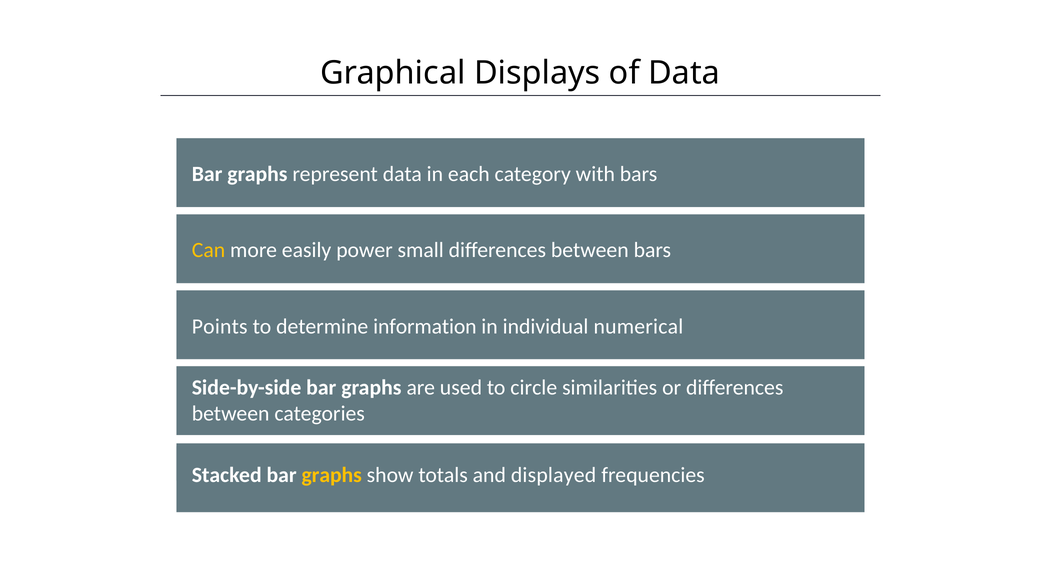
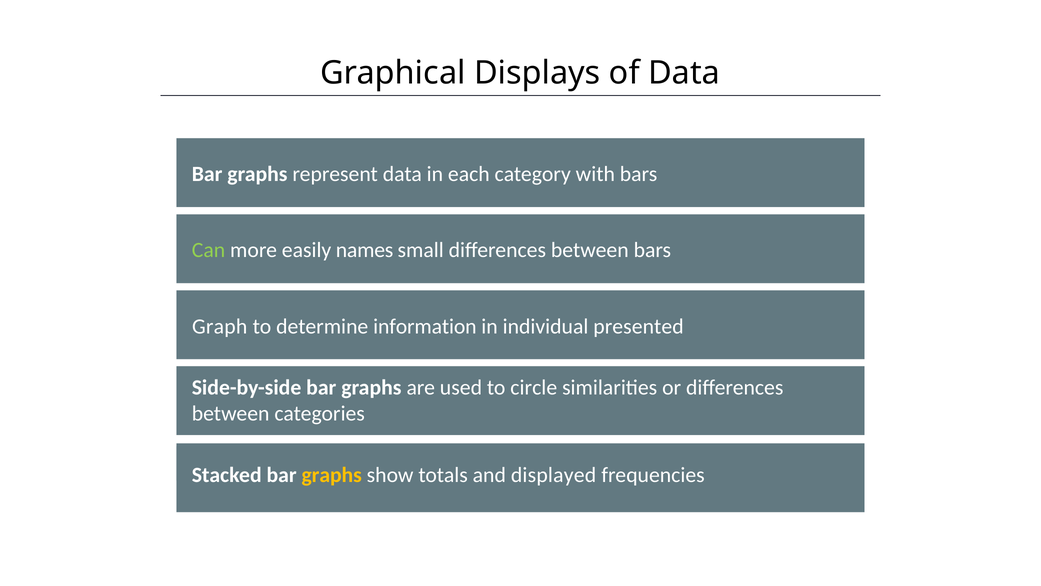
Can colour: yellow -> light green
power: power -> names
Points: Points -> Graph
numerical: numerical -> presented
